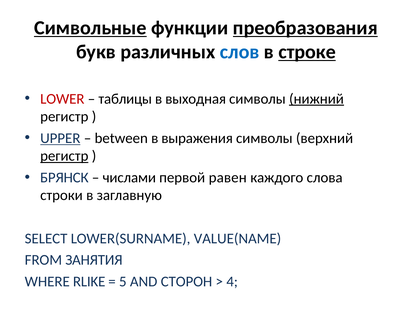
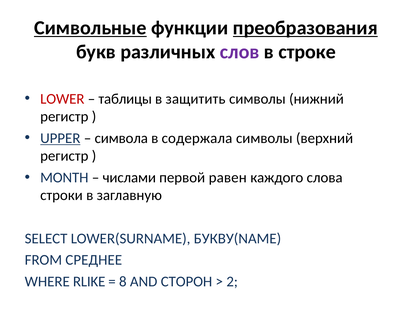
слов colour: blue -> purple
строке underline: present -> none
выходная: выходная -> защитить
нижний underline: present -> none
between: between -> символа
выражения: выражения -> содержала
регистр at (64, 156) underline: present -> none
БРЯНСК: БРЯНСК -> MONTH
VALUE(NAME: VALUE(NAME -> БУКВУ(NAME
ЗАНЯТИЯ: ЗАНЯТИЯ -> СРЕДНЕЕ
5: 5 -> 8
4: 4 -> 2
